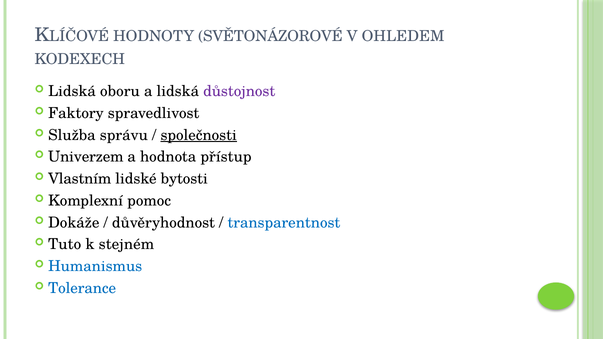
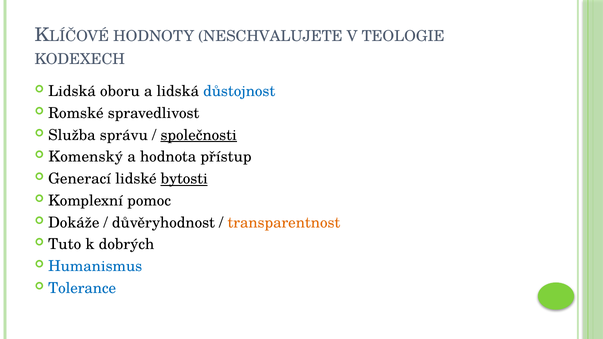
SVĚTONÁZOROVÉ: SVĚTONÁZOROVÉ -> NESCHVALUJETE
OHLEDEM: OHLEDEM -> TEOLOGIE
důstojnost colour: purple -> blue
Faktory: Faktory -> Romské
Univerzem: Univerzem -> Komenský
Vlastním: Vlastním -> Generací
bytosti underline: none -> present
transparentnost colour: blue -> orange
stejném: stejném -> dobrých
